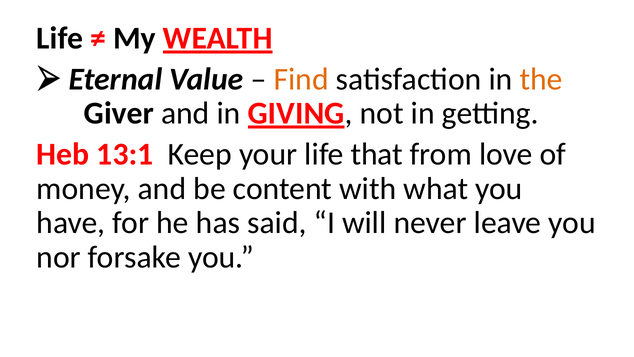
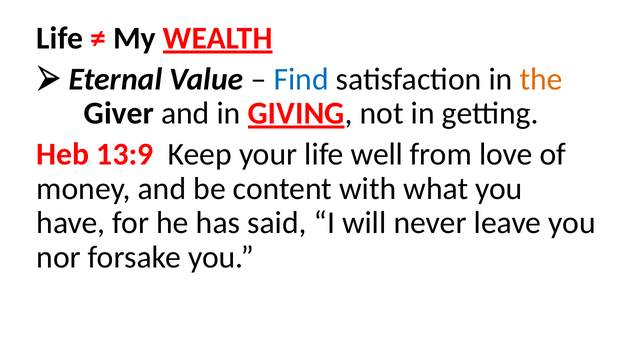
Find colour: orange -> blue
13:1: 13:1 -> 13:9
that: that -> well
